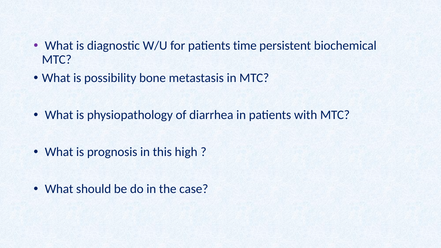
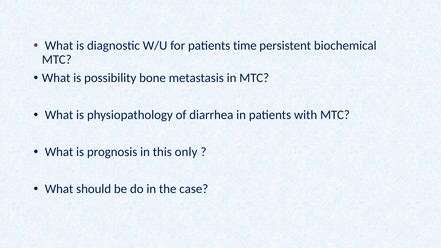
high: high -> only
